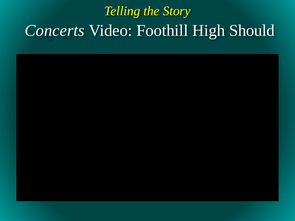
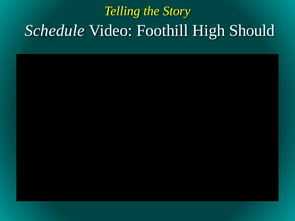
Concerts: Concerts -> Schedule
